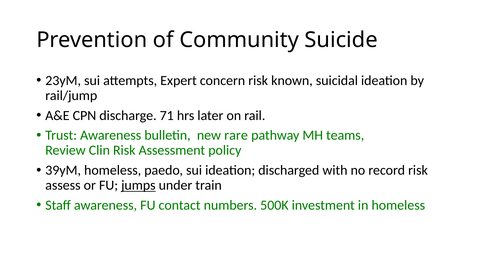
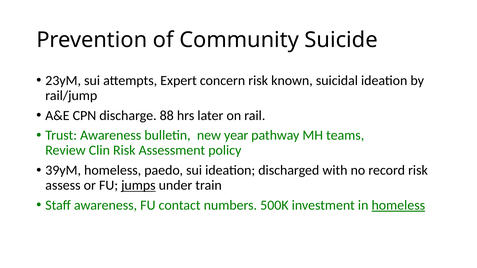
71: 71 -> 88
rare: rare -> year
homeless at (398, 206) underline: none -> present
